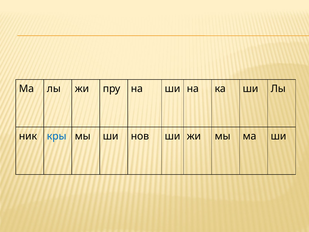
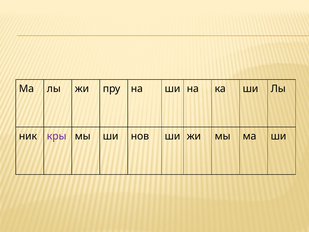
кры colour: blue -> purple
